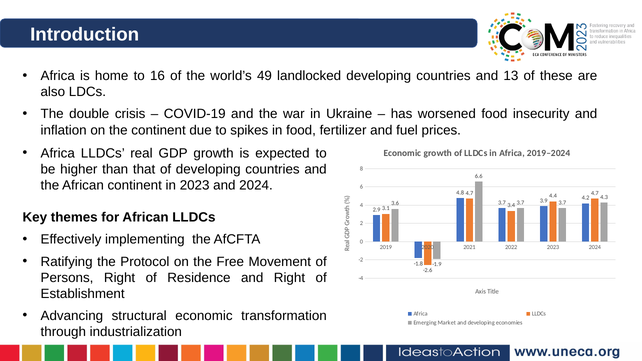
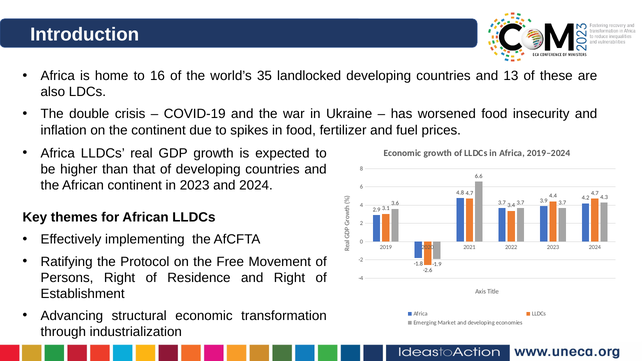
49: 49 -> 35
